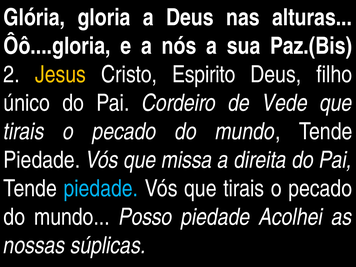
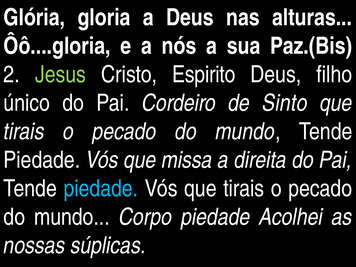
Jesus colour: yellow -> light green
Vede: Vede -> Sinto
Posso: Posso -> Corpo
